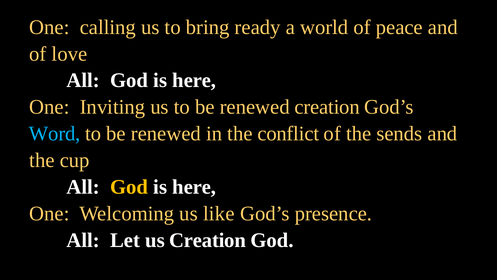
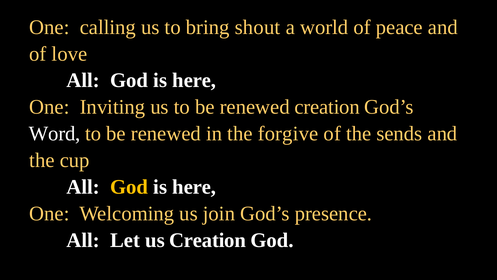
ready: ready -> shout
Word colour: light blue -> white
conflict: conflict -> forgive
like: like -> join
